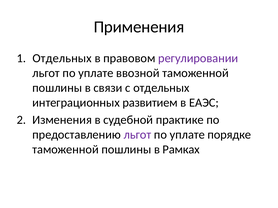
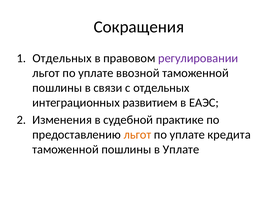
Применения: Применения -> Сокращения
льгот at (137, 135) colour: purple -> orange
порядке: порядке -> кредита
в Рамках: Рамках -> Уплате
